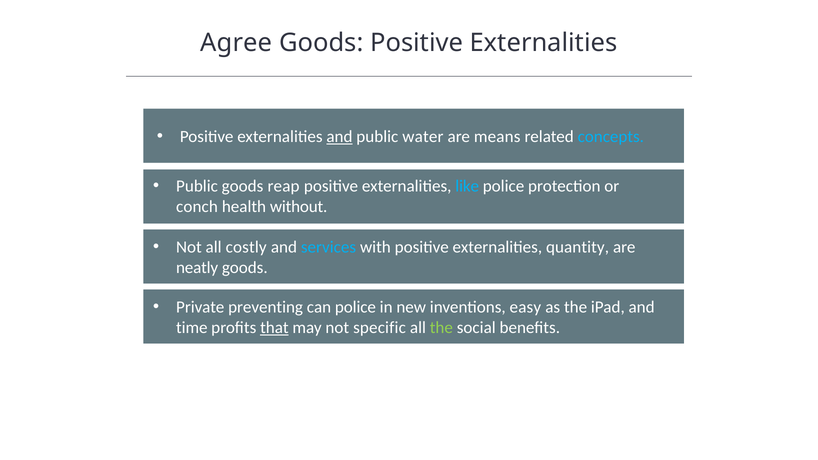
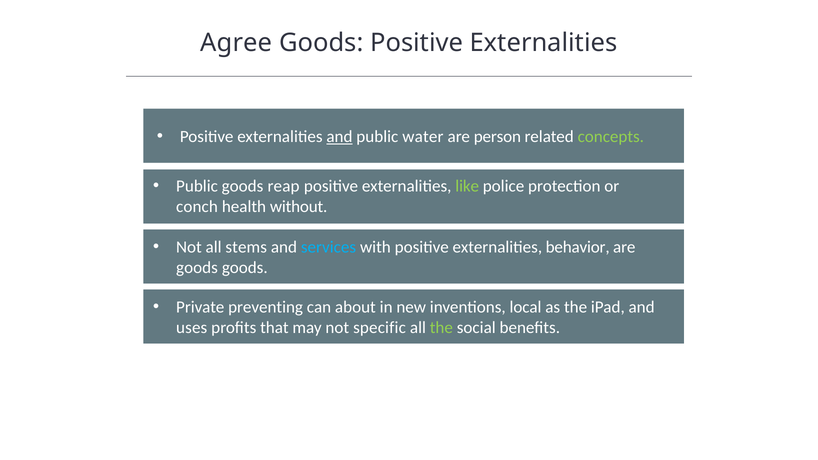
means: means -> person
concepts colour: light blue -> light green
like colour: light blue -> light green
costly: costly -> stems
quantity: quantity -> behavior
neatly at (197, 268): neatly -> goods
can police: police -> about
easy: easy -> local
time: time -> uses
that underline: present -> none
